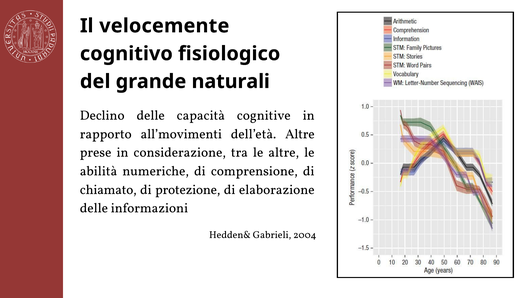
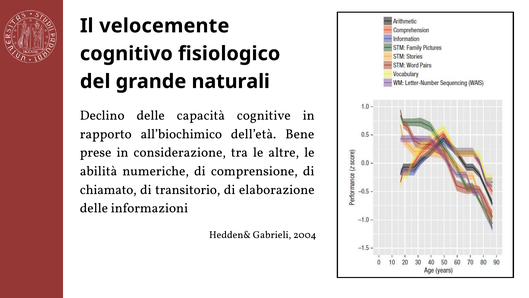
all’movimenti: all’movimenti -> all’biochimico
dell’età Altre: Altre -> Bene
protezione: protezione -> transitorio
